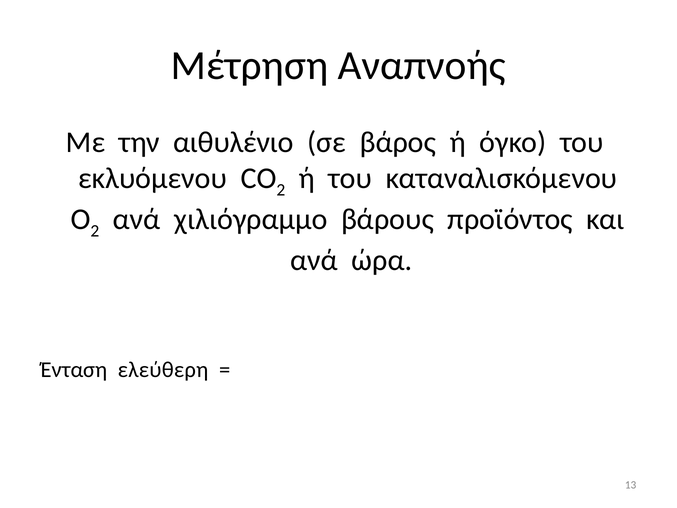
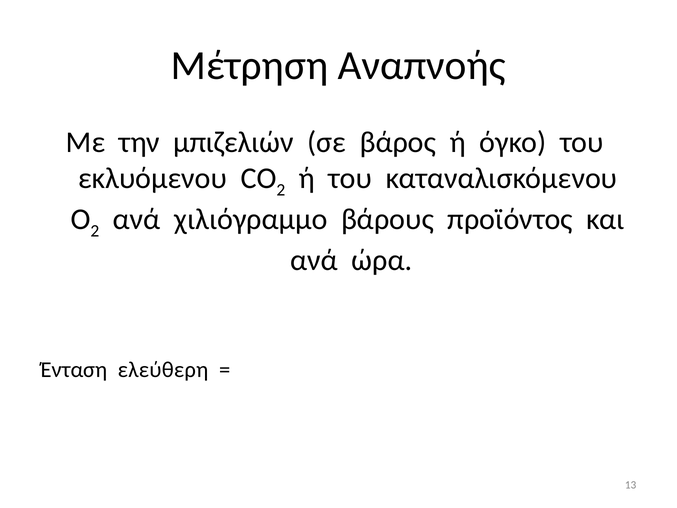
αιθυλένιο: αιθυλένιο -> μπιζελιών
